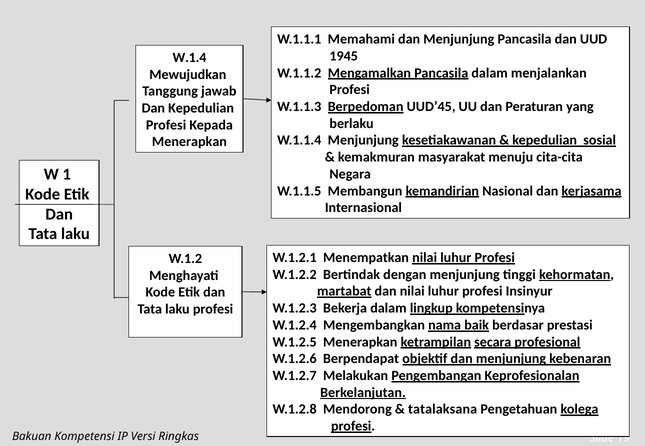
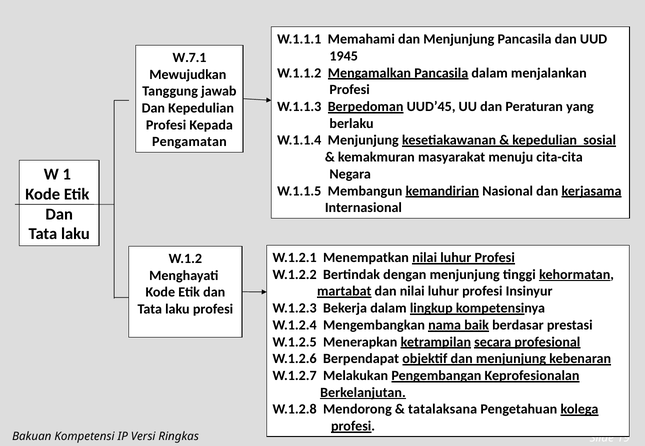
W.1.4: W.1.4 -> W.7.1
Menerapkan at (189, 142): Menerapkan -> Pengamatan
